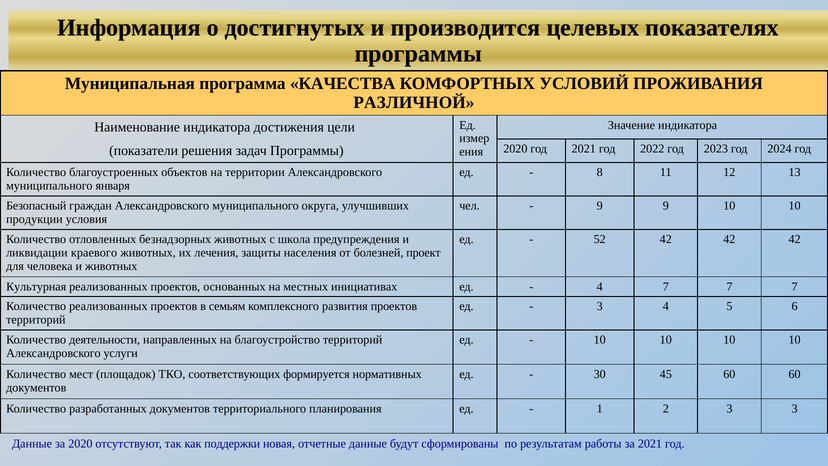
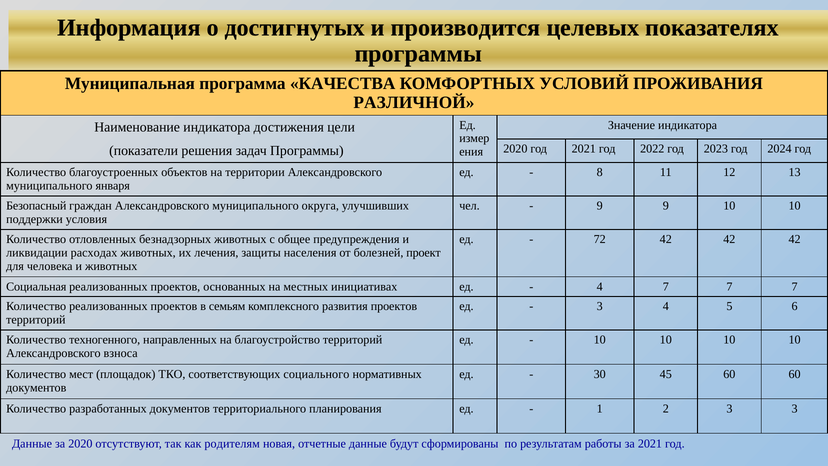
продукции: продукции -> поддержки
школа: школа -> общее
52: 52 -> 72
краевого: краевого -> расходах
Культурная: Культурная -> Социальная
деятельности: деятельности -> техногенного
услуги: услуги -> взноса
формируется: формируется -> социального
поддержки: поддержки -> родителям
